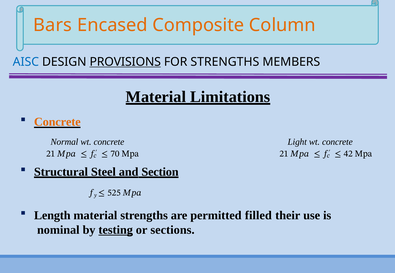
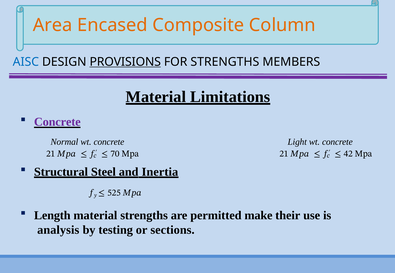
Bars: Bars -> Area
Concrete at (57, 122) colour: orange -> purple
Section: Section -> Inertia
filled: filled -> make
nominal: nominal -> analysis
testing underline: present -> none
